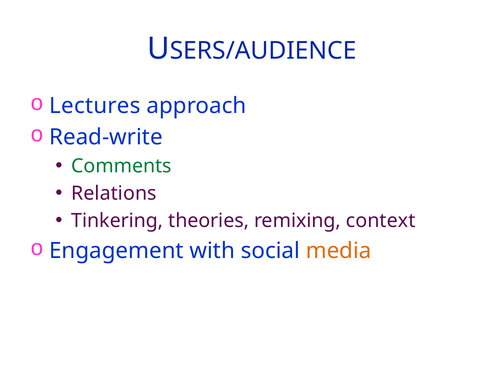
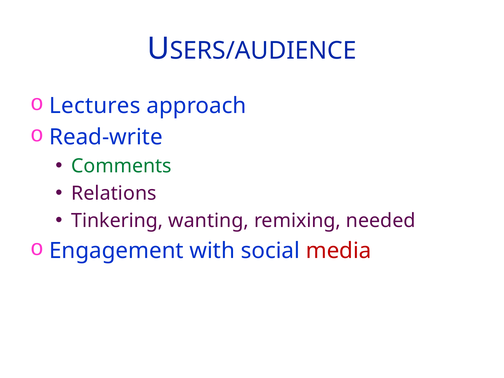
theories: theories -> wanting
context: context -> needed
media colour: orange -> red
